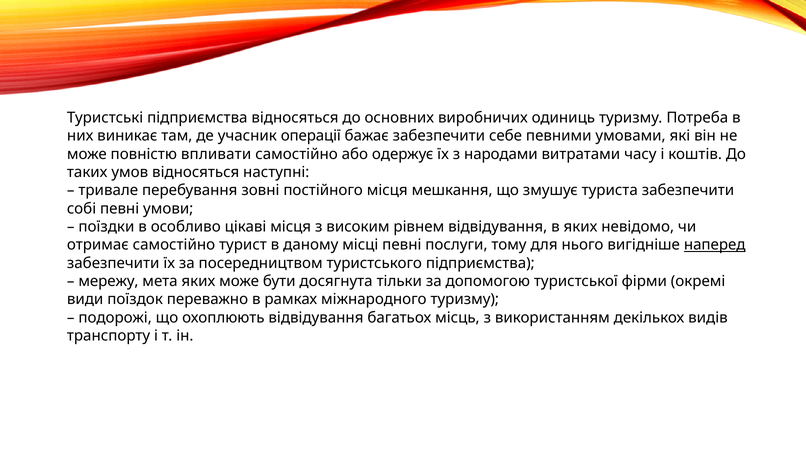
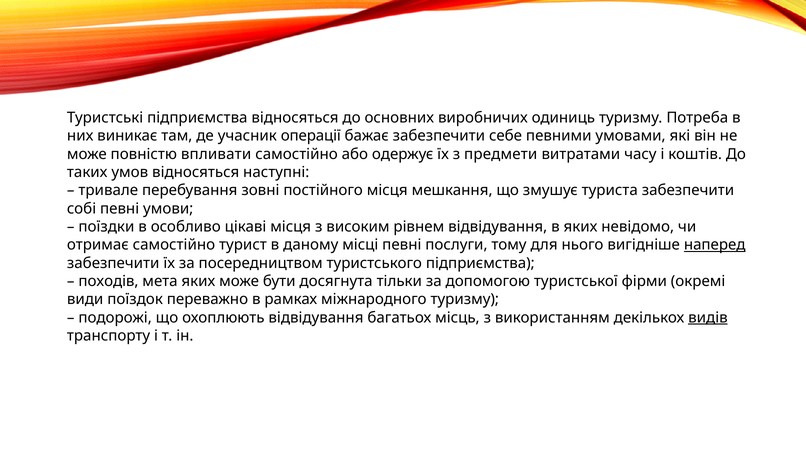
народами: народами -> предмети
мережу: мережу -> походів
видів underline: none -> present
